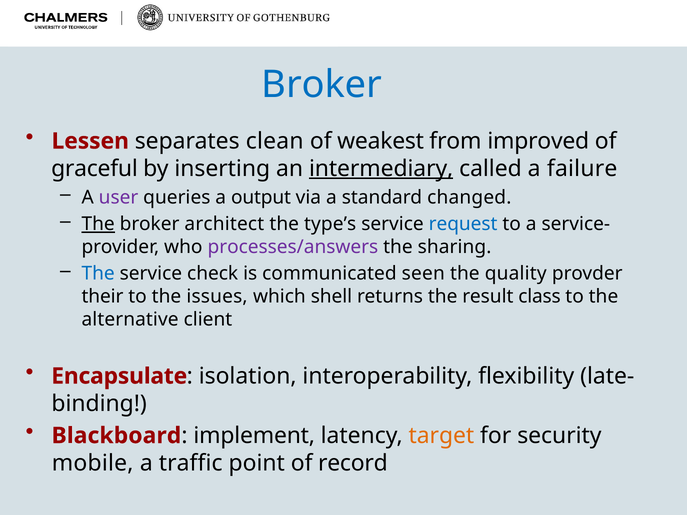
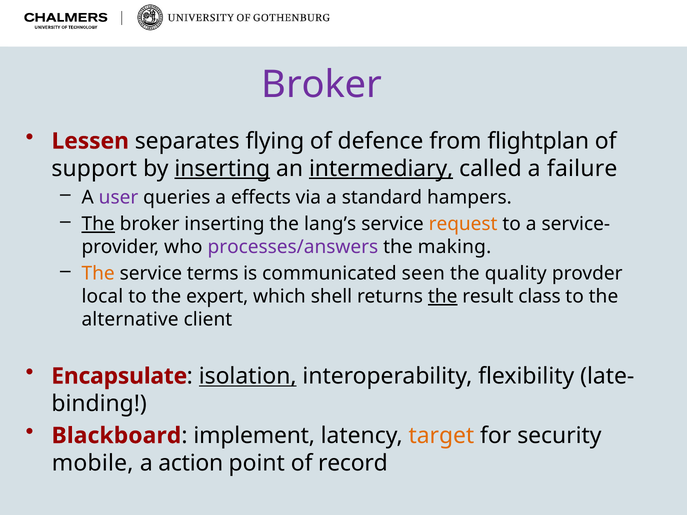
Broker at (322, 84) colour: blue -> purple
clean: clean -> flying
weakest: weakest -> defence
improved: improved -> flightplan
graceful: graceful -> support
inserting at (222, 169) underline: none -> present
output: output -> effects
changed: changed -> hampers
broker architect: architect -> inserting
type’s: type’s -> lang’s
request colour: blue -> orange
sharing: sharing -> making
The at (98, 274) colour: blue -> orange
check: check -> terms
their: their -> local
issues: issues -> expert
the at (443, 297) underline: none -> present
isolation underline: none -> present
traffic: traffic -> action
